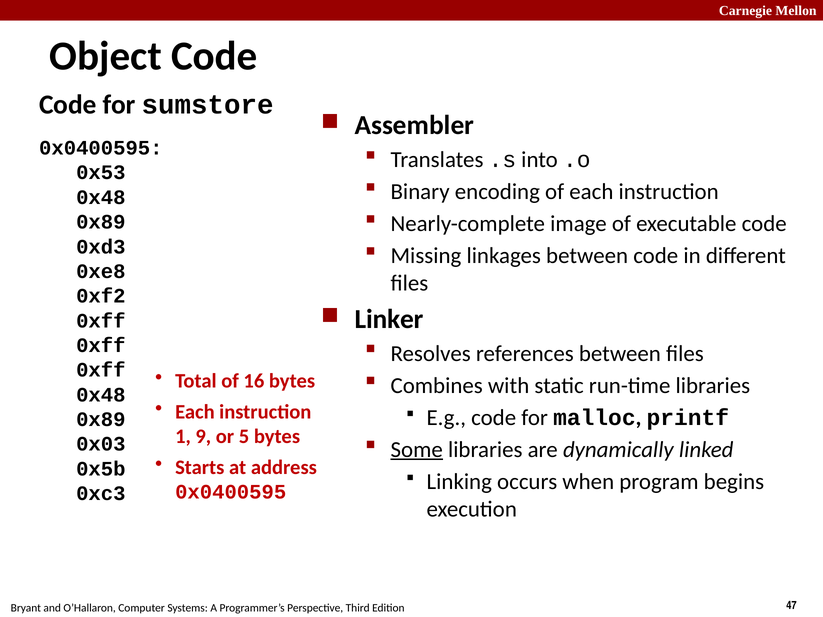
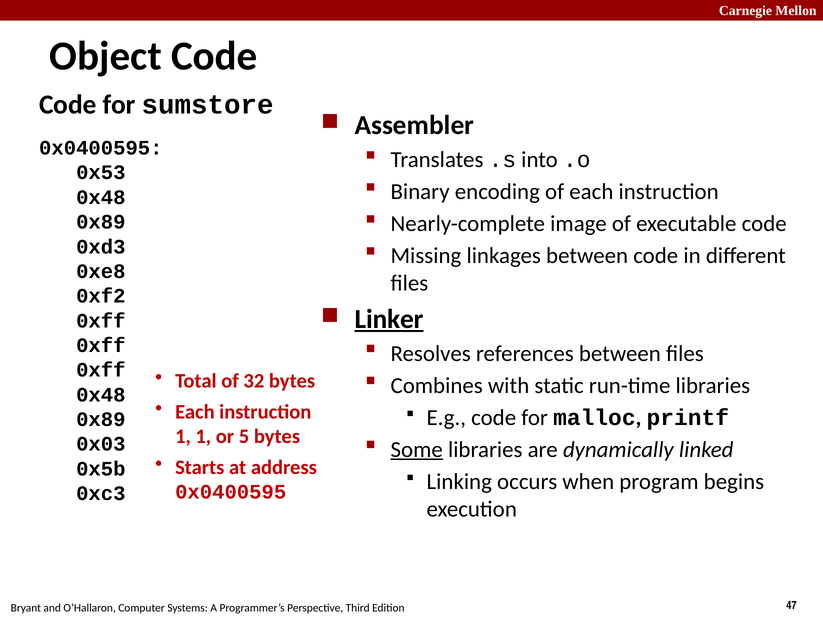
Linker underline: none -> present
16: 16 -> 32
1 9: 9 -> 1
